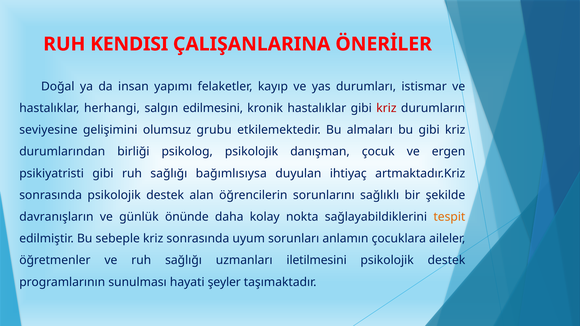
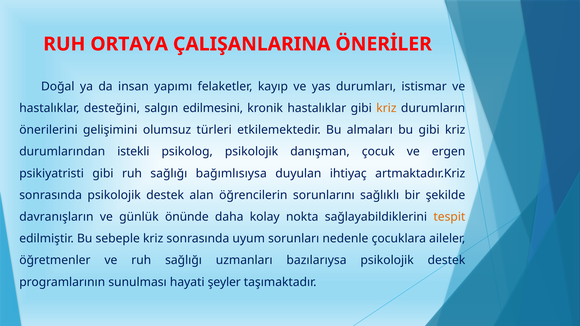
KENDISI: KENDISI -> ORTAYA
herhangi: herhangi -> desteğini
kriz at (386, 108) colour: red -> orange
seviyesine: seviyesine -> önerilerini
grubu: grubu -> türleri
birliği: birliği -> istekli
anlamın: anlamın -> nedenle
iletilmesini: iletilmesini -> bazılarıysa
